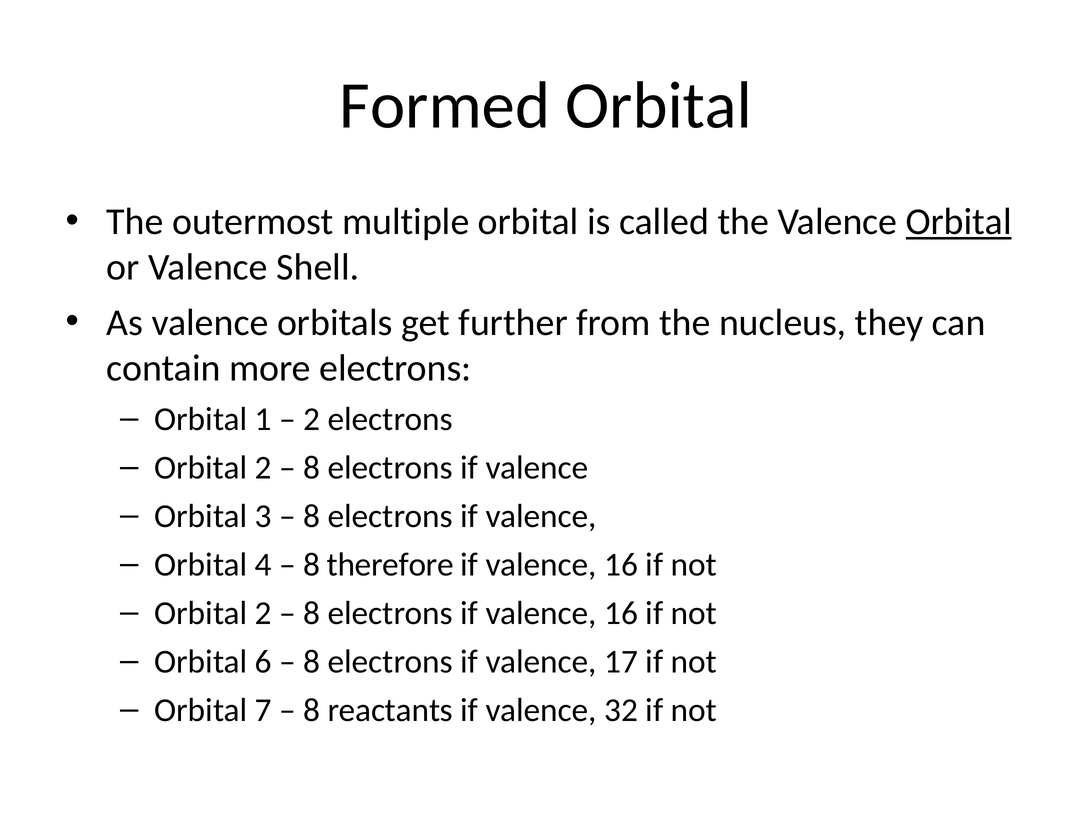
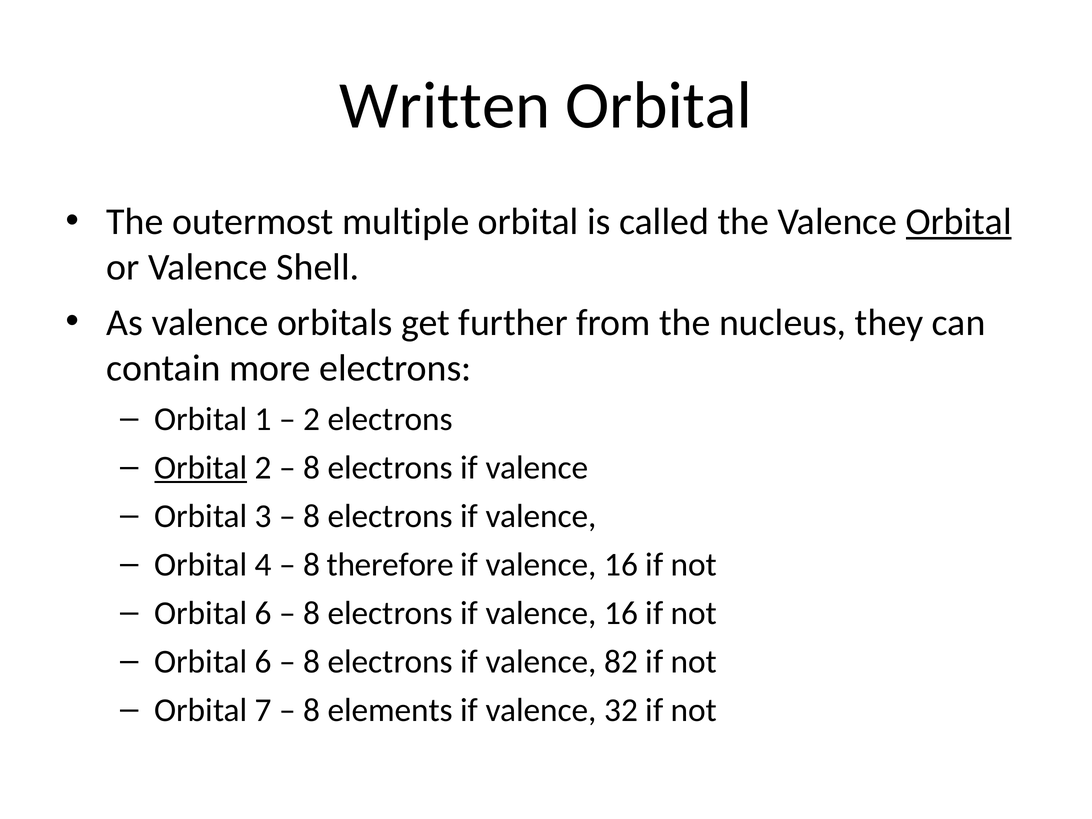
Formed: Formed -> Written
Orbital at (201, 468) underline: none -> present
2 at (263, 613): 2 -> 6
17: 17 -> 82
reactants: reactants -> elements
